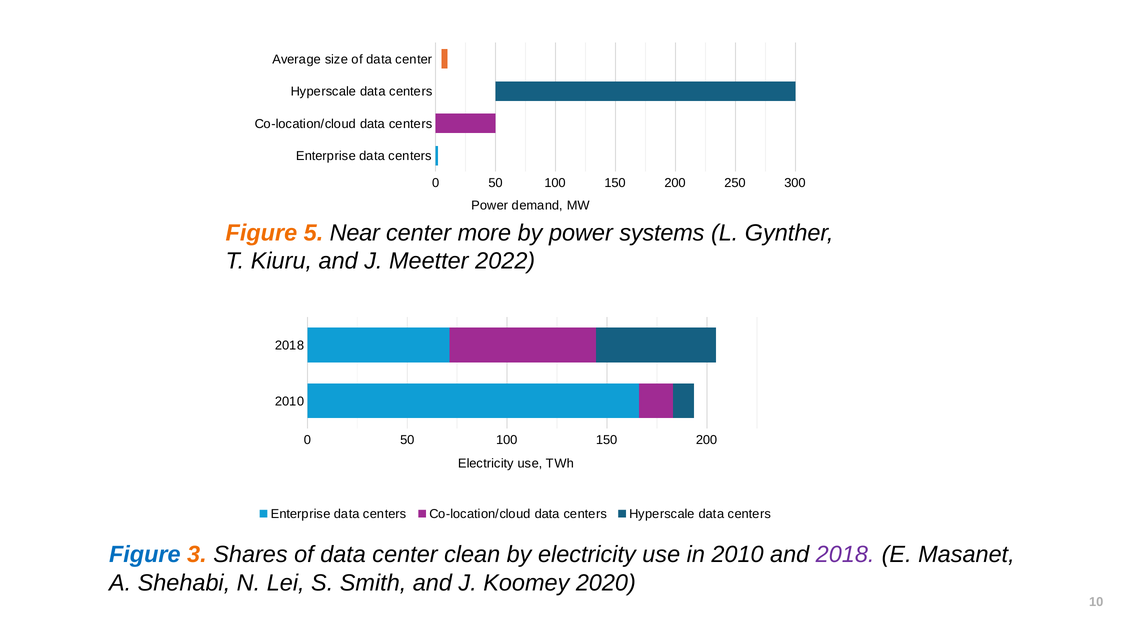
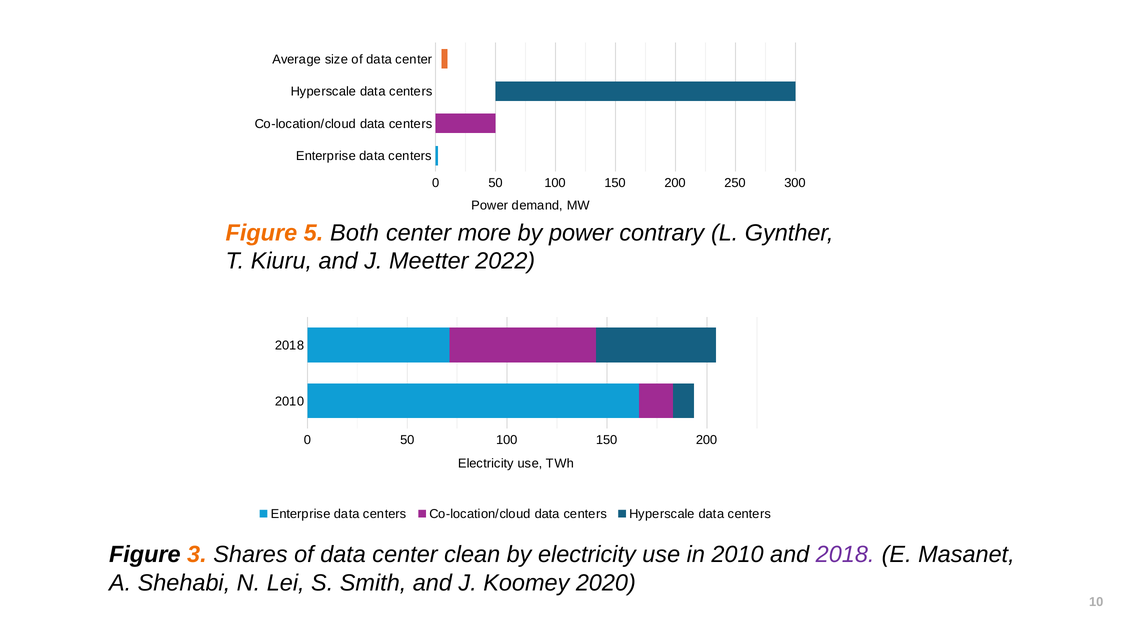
Near: Near -> Both
systems: systems -> contrary
Figure at (145, 555) colour: blue -> black
